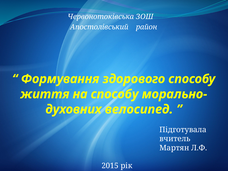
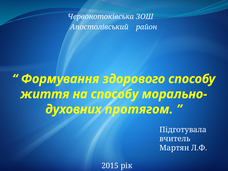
велосипед: велосипед -> протягом
